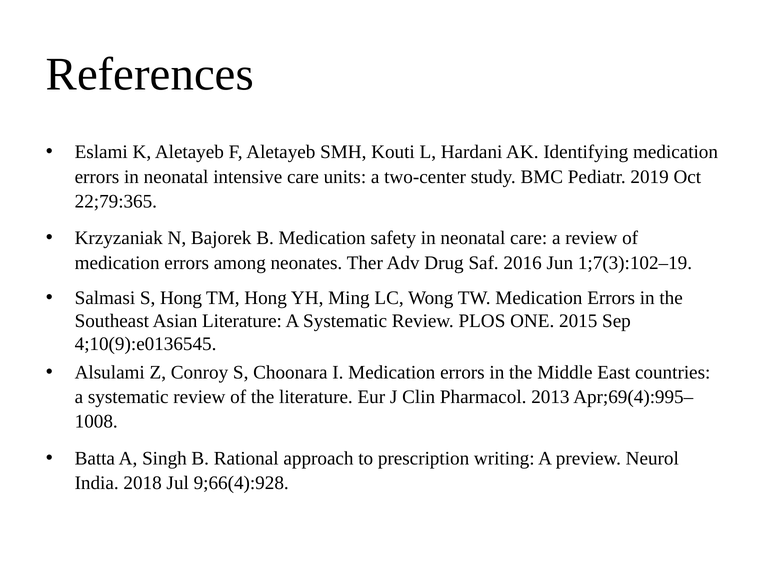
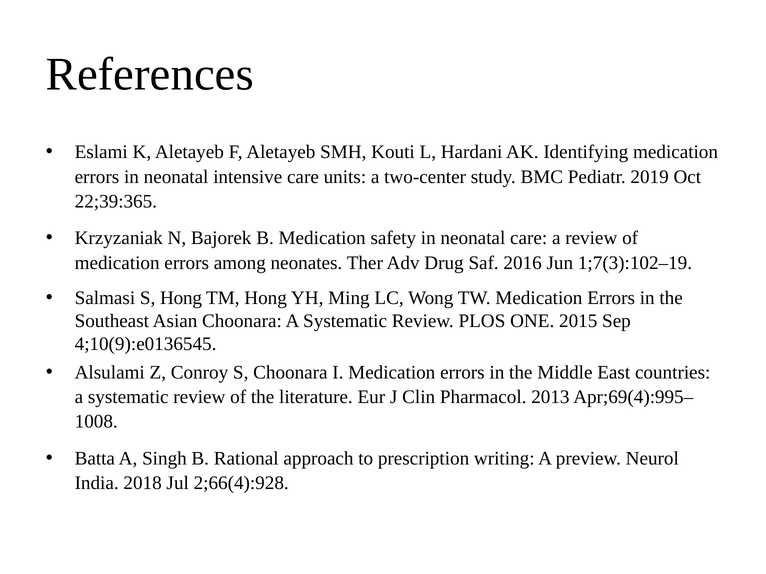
22;79:365: 22;79:365 -> 22;39:365
Asian Literature: Literature -> Choonara
9;66(4):928: 9;66(4):928 -> 2;66(4):928
